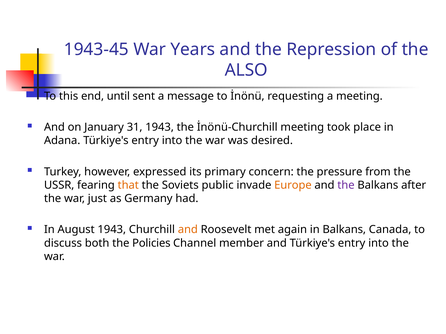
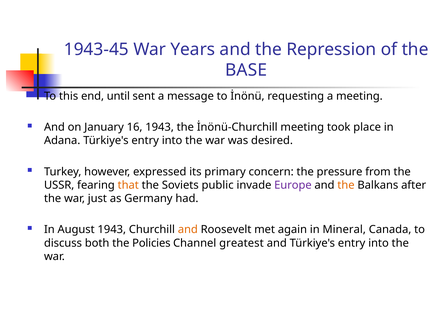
ALSO: ALSO -> BASE
31: 31 -> 16
Europe colour: orange -> purple
the at (346, 185) colour: purple -> orange
in Balkans: Balkans -> Mineral
member: member -> greatest
